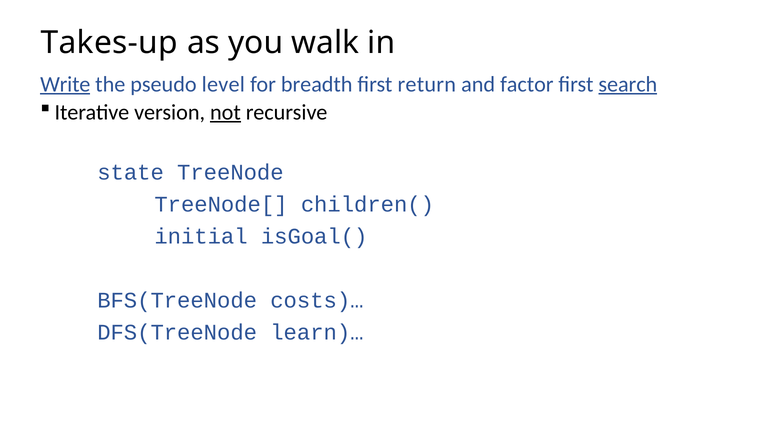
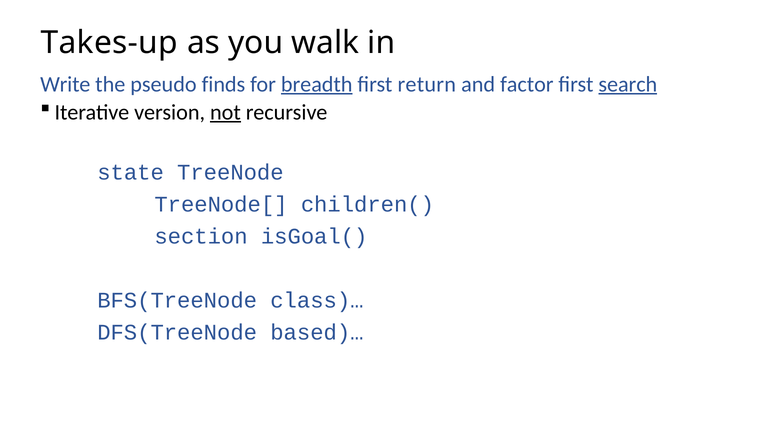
Write underline: present -> none
level: level -> finds
breadth underline: none -> present
initial: initial -> section
costs)…: costs)… -> class)…
learn)…: learn)… -> based)…
